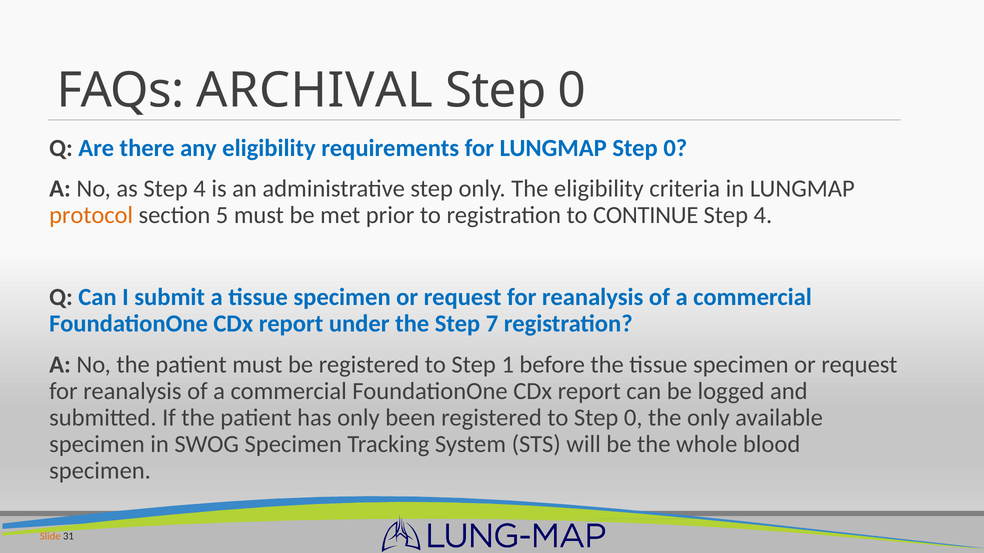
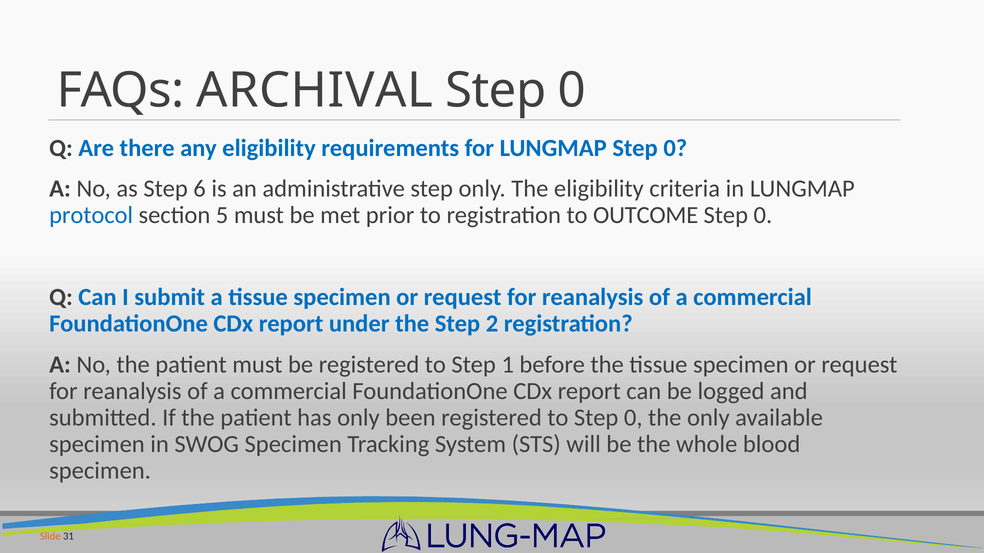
as Step 4: 4 -> 6
protocol colour: orange -> blue
CONTINUE: CONTINUE -> OUTCOME
4 at (763, 216): 4 -> 0
7: 7 -> 2
